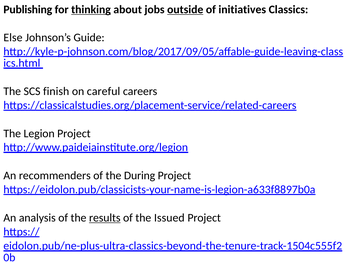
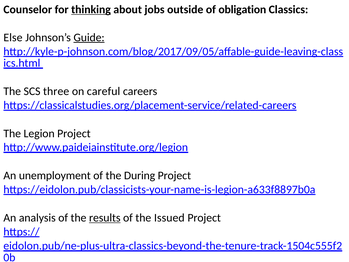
Publishing: Publishing -> Counselor
outside underline: present -> none
initiatives: initiatives -> obligation
Guide underline: none -> present
finish: finish -> three
recommenders: recommenders -> unemployment
